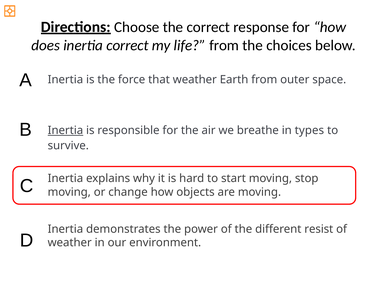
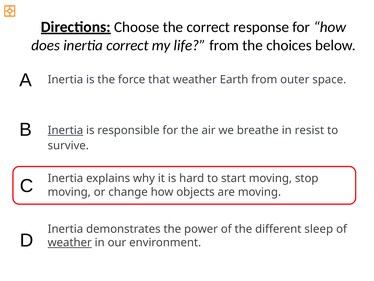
types: types -> resist
resist: resist -> sleep
weather at (70, 242) underline: none -> present
